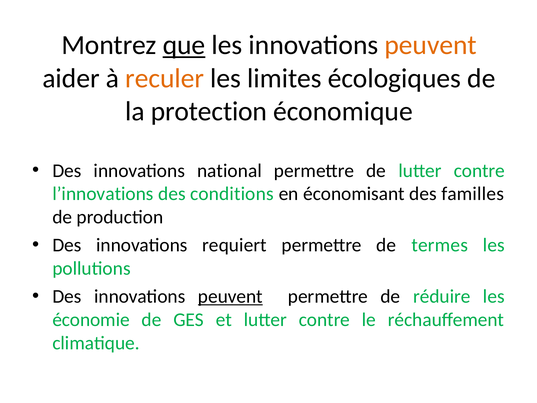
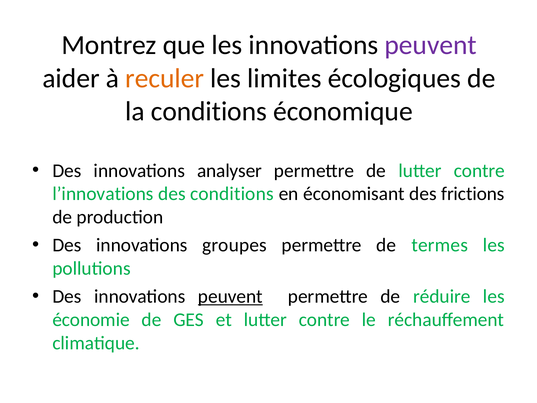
que underline: present -> none
peuvent at (431, 45) colour: orange -> purple
la protection: protection -> conditions
national: national -> analyser
familles: familles -> frictions
requiert: requiert -> groupes
